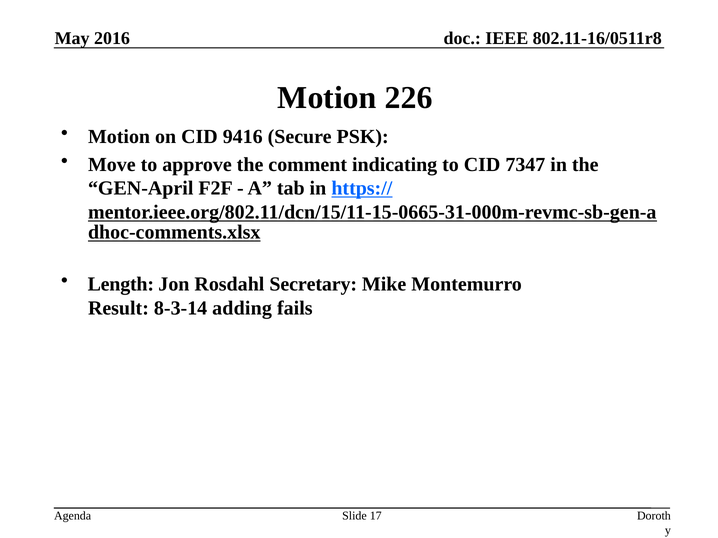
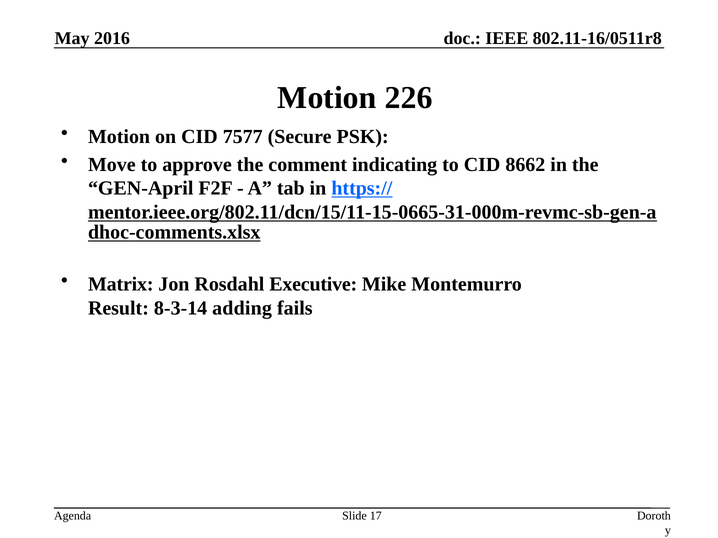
9416: 9416 -> 7577
7347: 7347 -> 8662
Length: Length -> Matrix
Secretary: Secretary -> Executive
